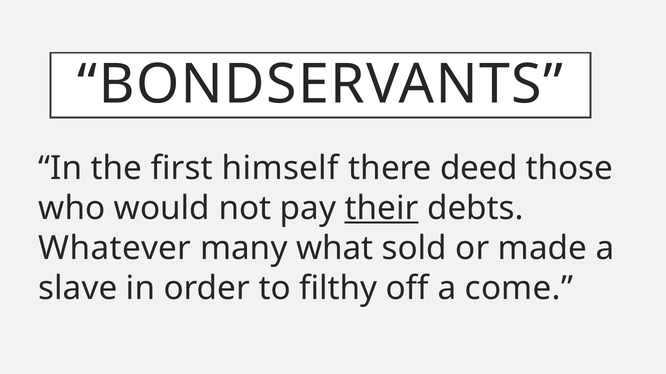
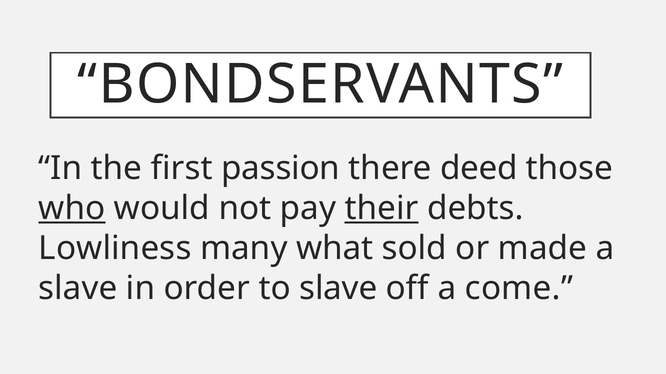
himself: himself -> passion
who underline: none -> present
Whatever: Whatever -> Lowliness
to filthy: filthy -> slave
